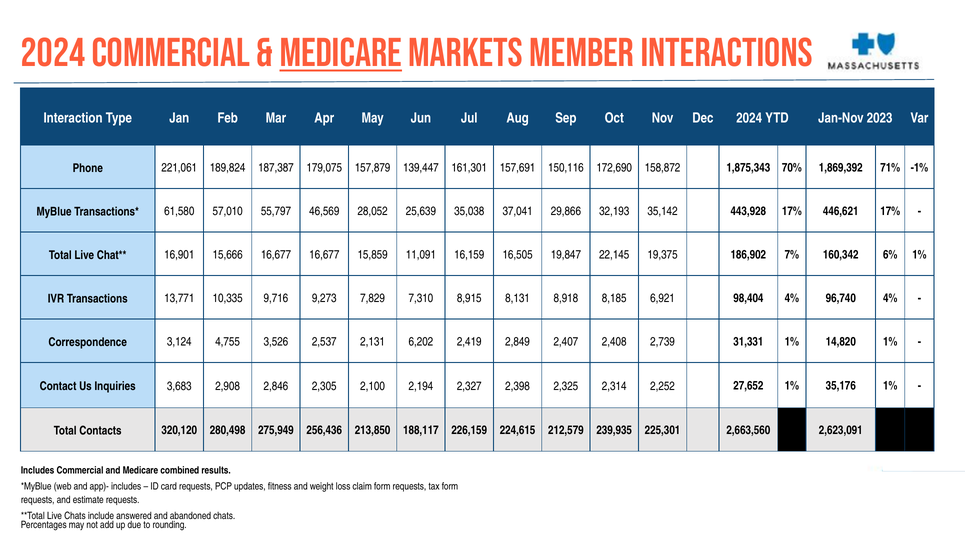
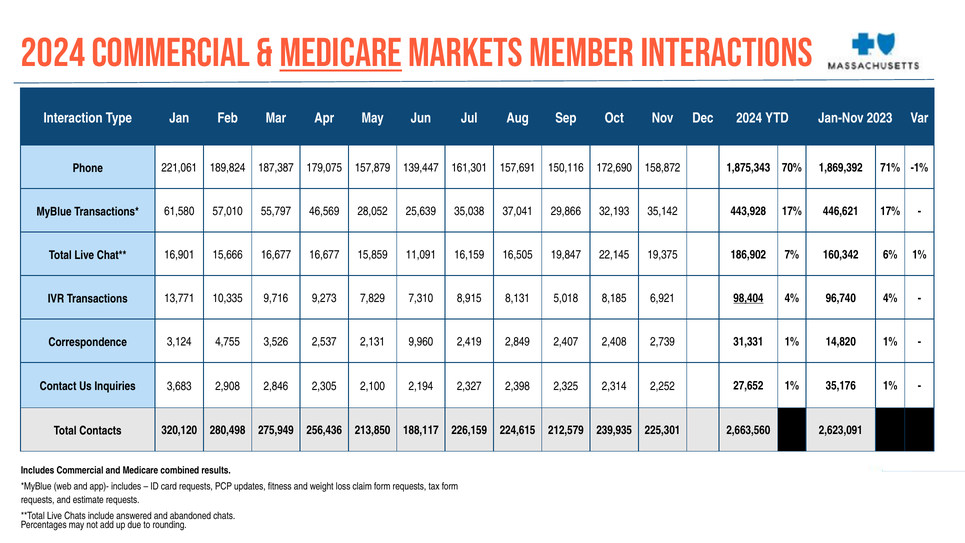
8,918: 8,918 -> 5,018
98,404 underline: none -> present
6,202: 6,202 -> 9,960
